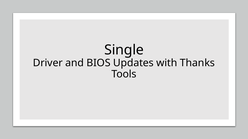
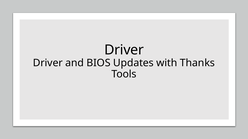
Single at (124, 50): Single -> Driver
